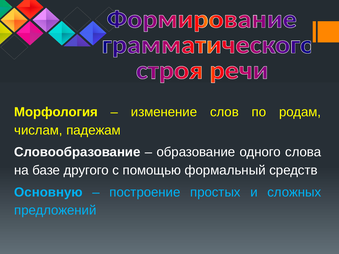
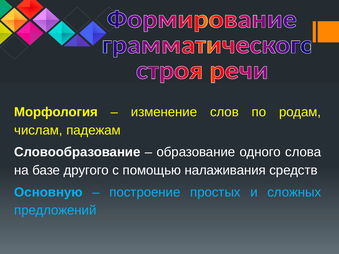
формальный: формальный -> налаживания
